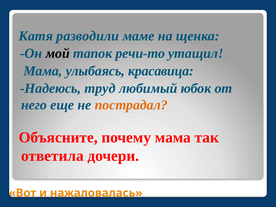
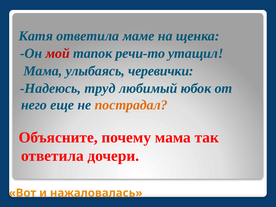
Катя разводили: разводили -> ответила
мой colour: black -> red
красавица: красавица -> черевички
